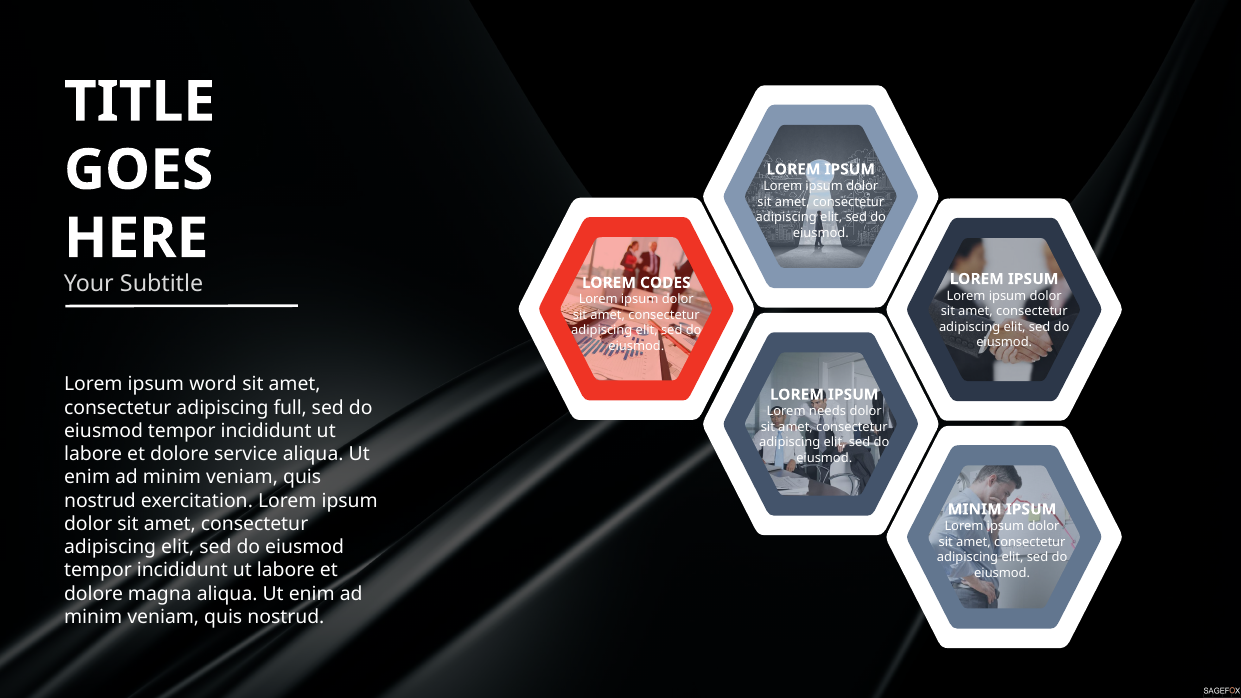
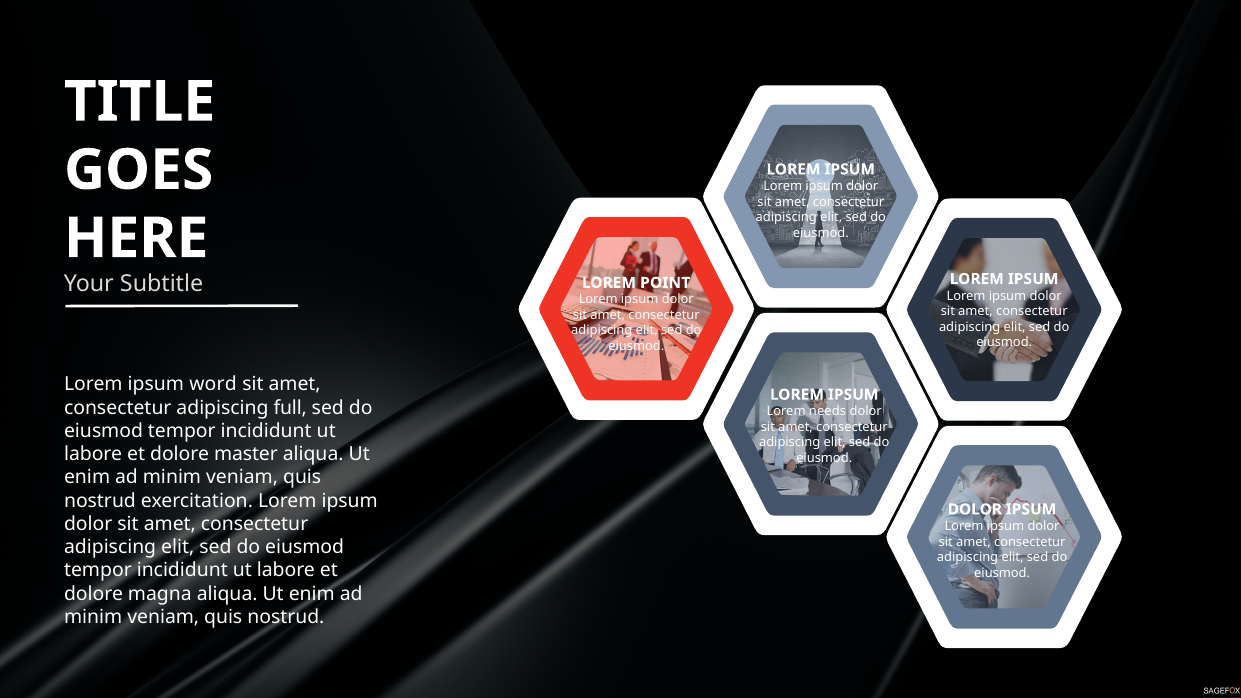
CODES: CODES -> POINT
service: service -> master
MINIM at (975, 509): MINIM -> DOLOR
